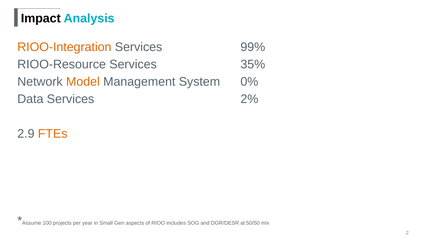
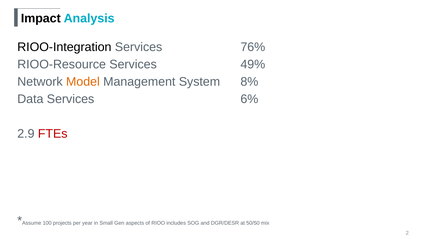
RIOO-Integration colour: orange -> black
99%: 99% -> 76%
35%: 35% -> 49%
0%: 0% -> 8%
2%: 2% -> 6%
FTEs colour: orange -> red
